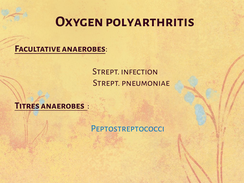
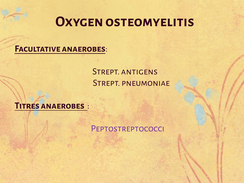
polyarthritis: polyarthritis -> osteomyelitis
infection: infection -> antigens
Peptostreptococci colour: blue -> purple
